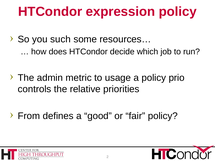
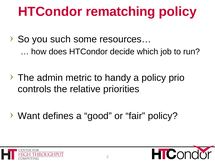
expression: expression -> rematching
usage: usage -> handy
From: From -> Want
